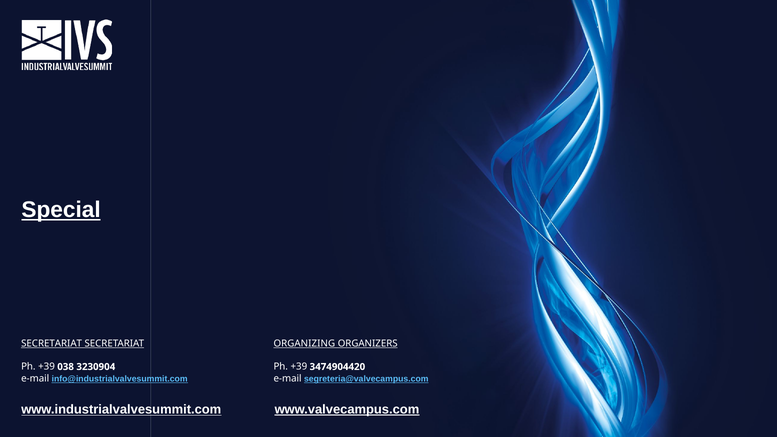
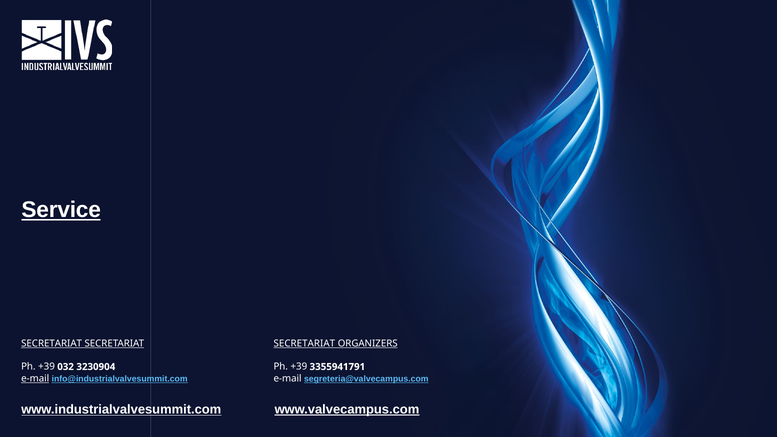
Special: Special -> Service
ORGANIZING at (304, 343): ORGANIZING -> SECRETARIAT
038: 038 -> 032
3474904420: 3474904420 -> 3355941791
e-mail at (35, 379) underline: none -> present
